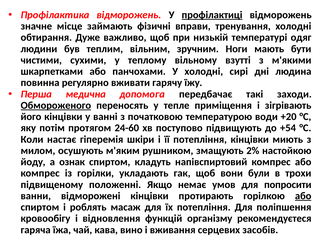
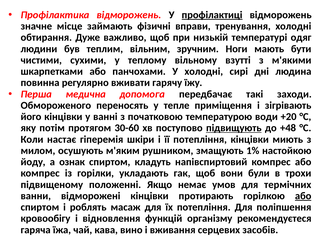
Обмороженого underline: present -> none
24-60: 24-60 -> 30-60
підвищують underline: none -> present
+54: +54 -> +48
2%: 2% -> 1%
попросити: попросити -> термічних
